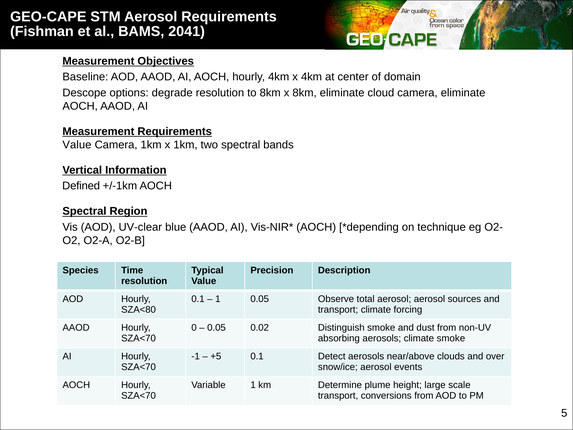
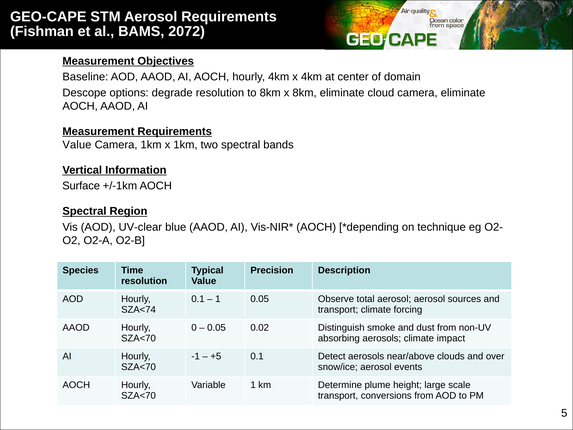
2041: 2041 -> 2072
Defined: Defined -> Surface
SZA<80: SZA<80 -> SZA<74
climate smoke: smoke -> impact
